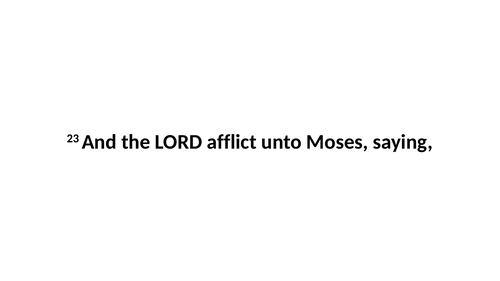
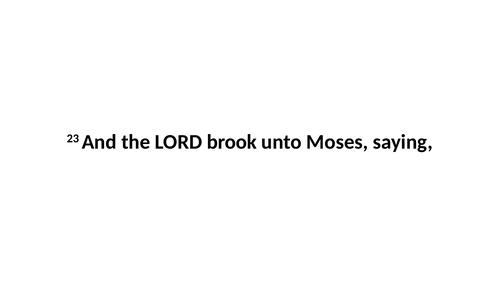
afflict: afflict -> brook
